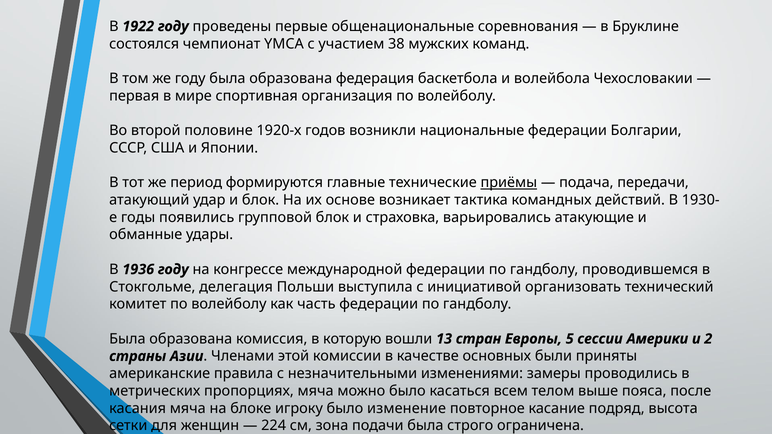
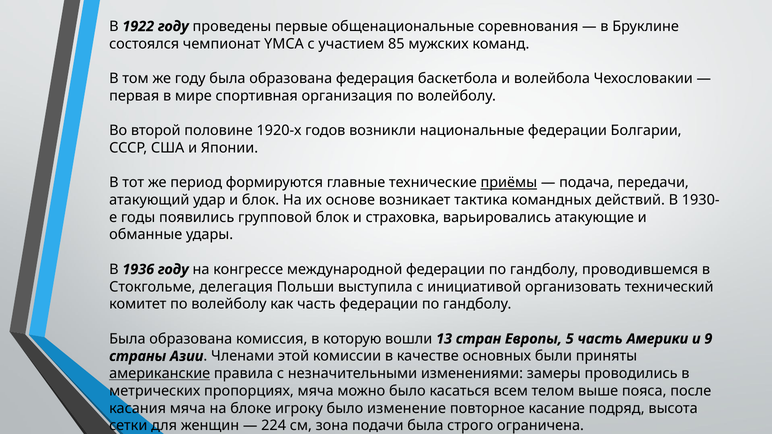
38: 38 -> 85
5 сессии: сессии -> часть
2: 2 -> 9
американские underline: none -> present
